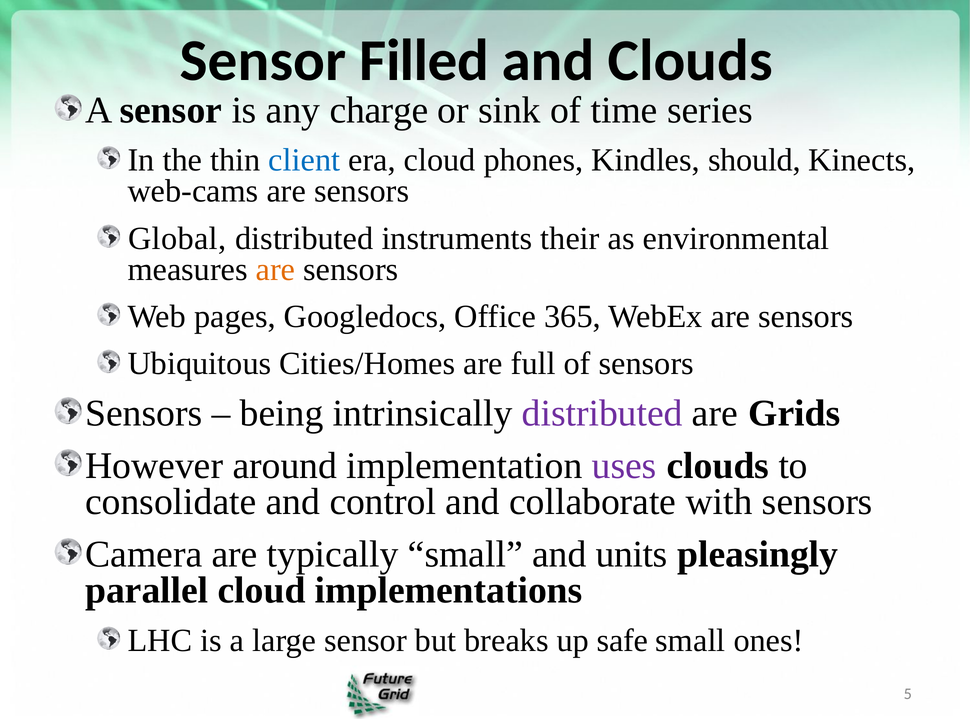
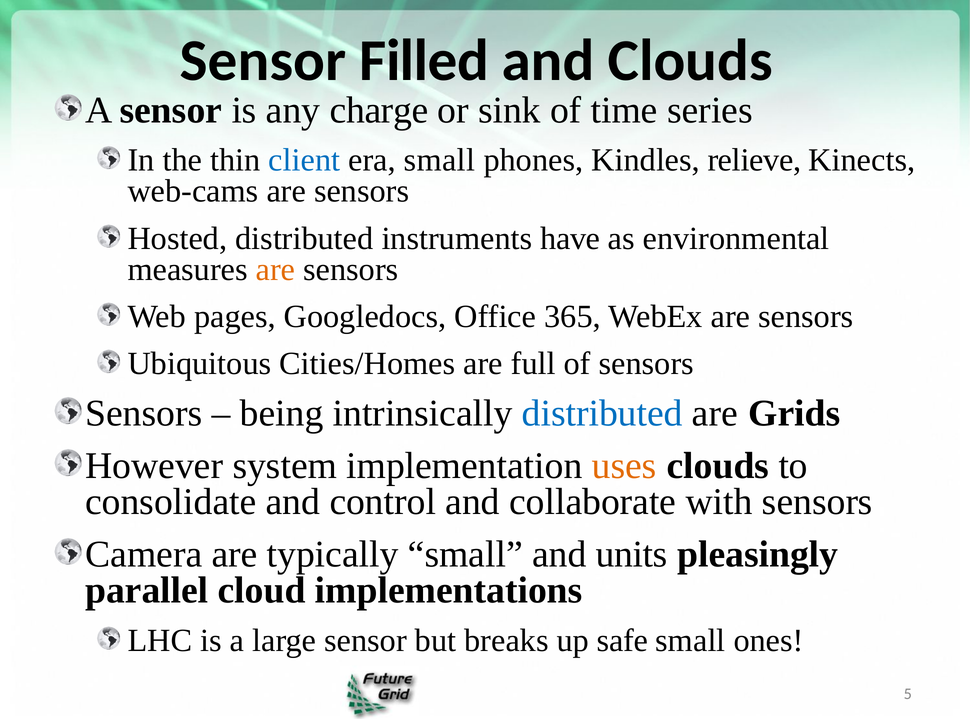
era cloud: cloud -> small
should: should -> relieve
Global: Global -> Hosted
their: their -> have
distributed at (602, 414) colour: purple -> blue
around: around -> system
uses colour: purple -> orange
